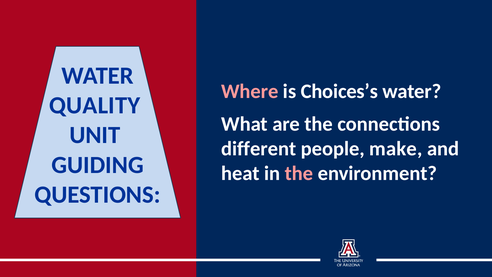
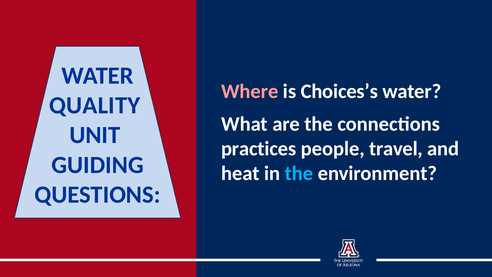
different: different -> practices
make: make -> travel
the at (299, 173) colour: pink -> light blue
